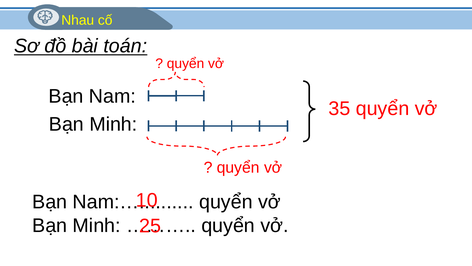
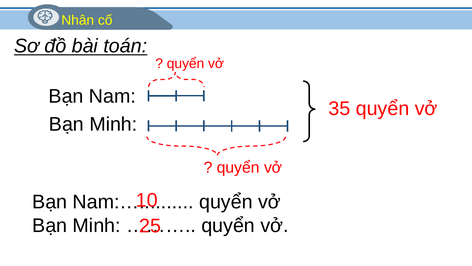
Nhau: Nhau -> Nhân
